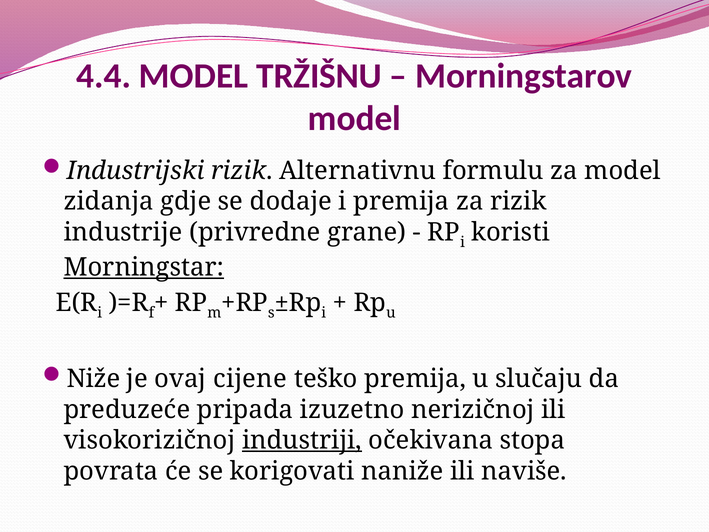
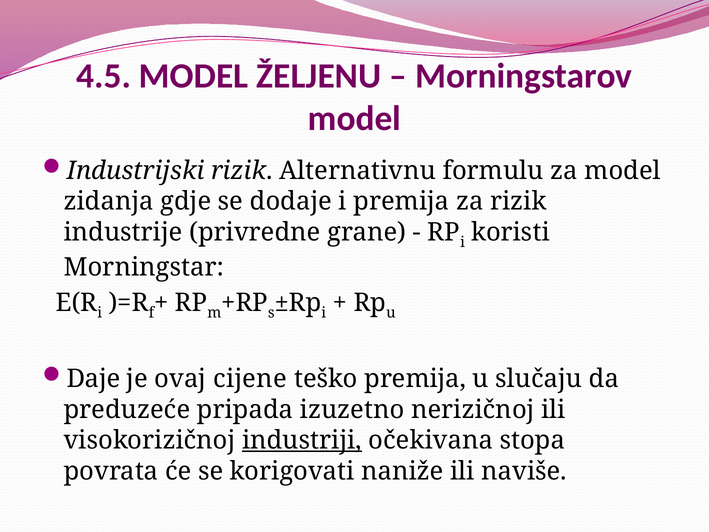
4.4: 4.4 -> 4.5
TRŽIŠNU: TRŽIŠNU -> ŽELJENU
Morningstar underline: present -> none
Niže: Niže -> Daje
